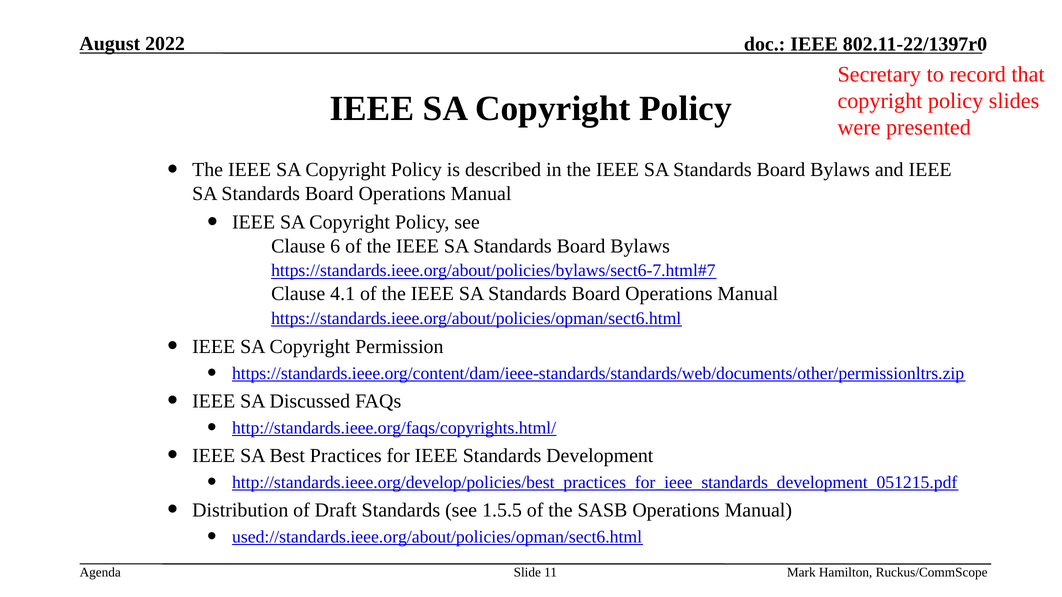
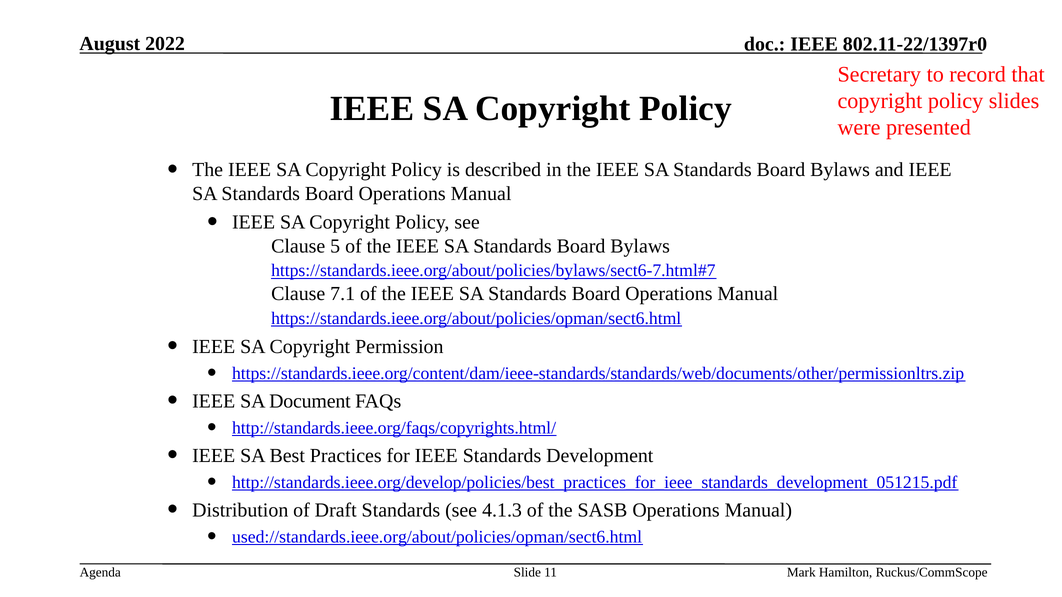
6: 6 -> 5
4.1: 4.1 -> 7.1
Discussed: Discussed -> Document
1.5.5: 1.5.5 -> 4.1.3
